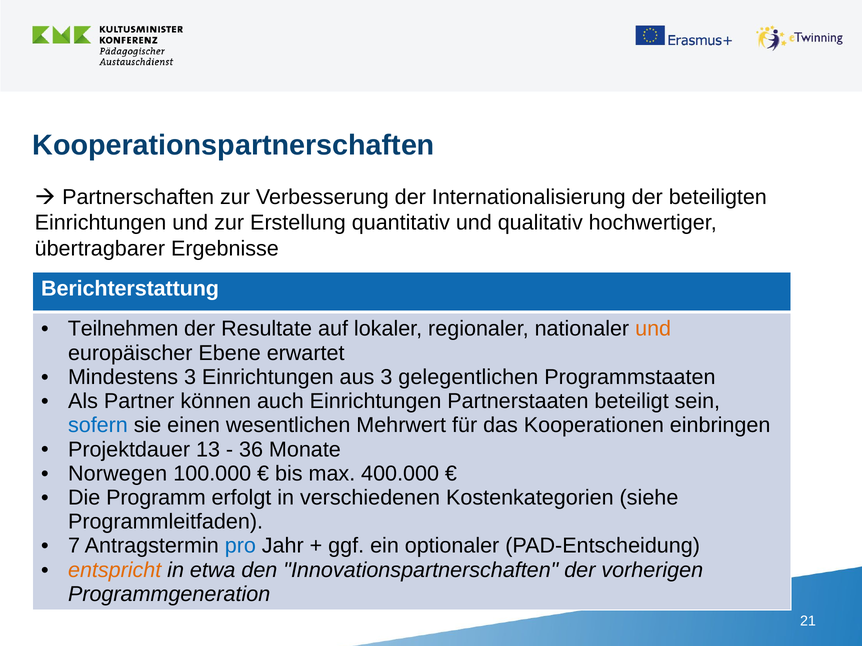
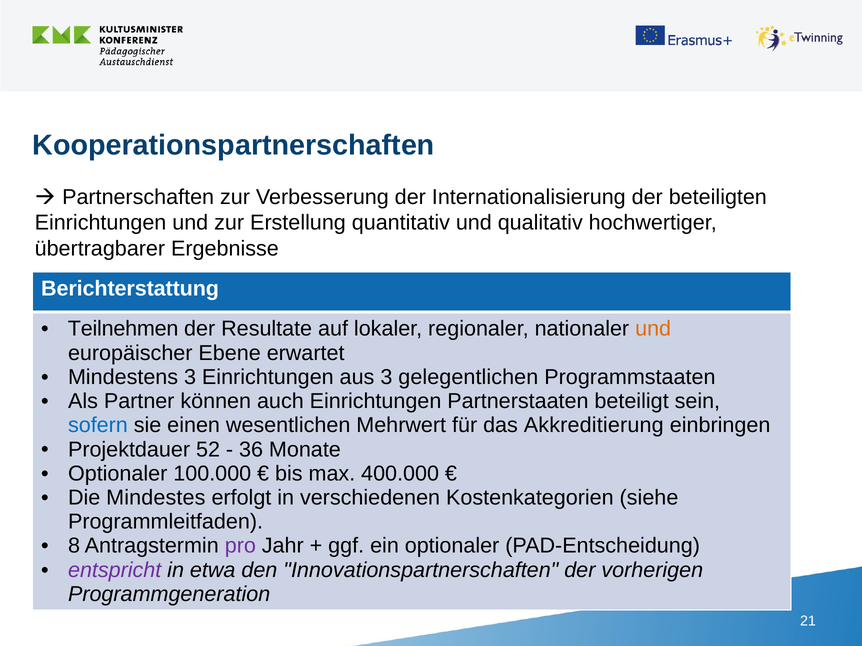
Kooperationen: Kooperationen -> Akkreditierung
13: 13 -> 52
Norwegen at (118, 474): Norwegen -> Optionaler
Programm: Programm -> Mindestes
7: 7 -> 8
pro colour: blue -> purple
entspricht colour: orange -> purple
